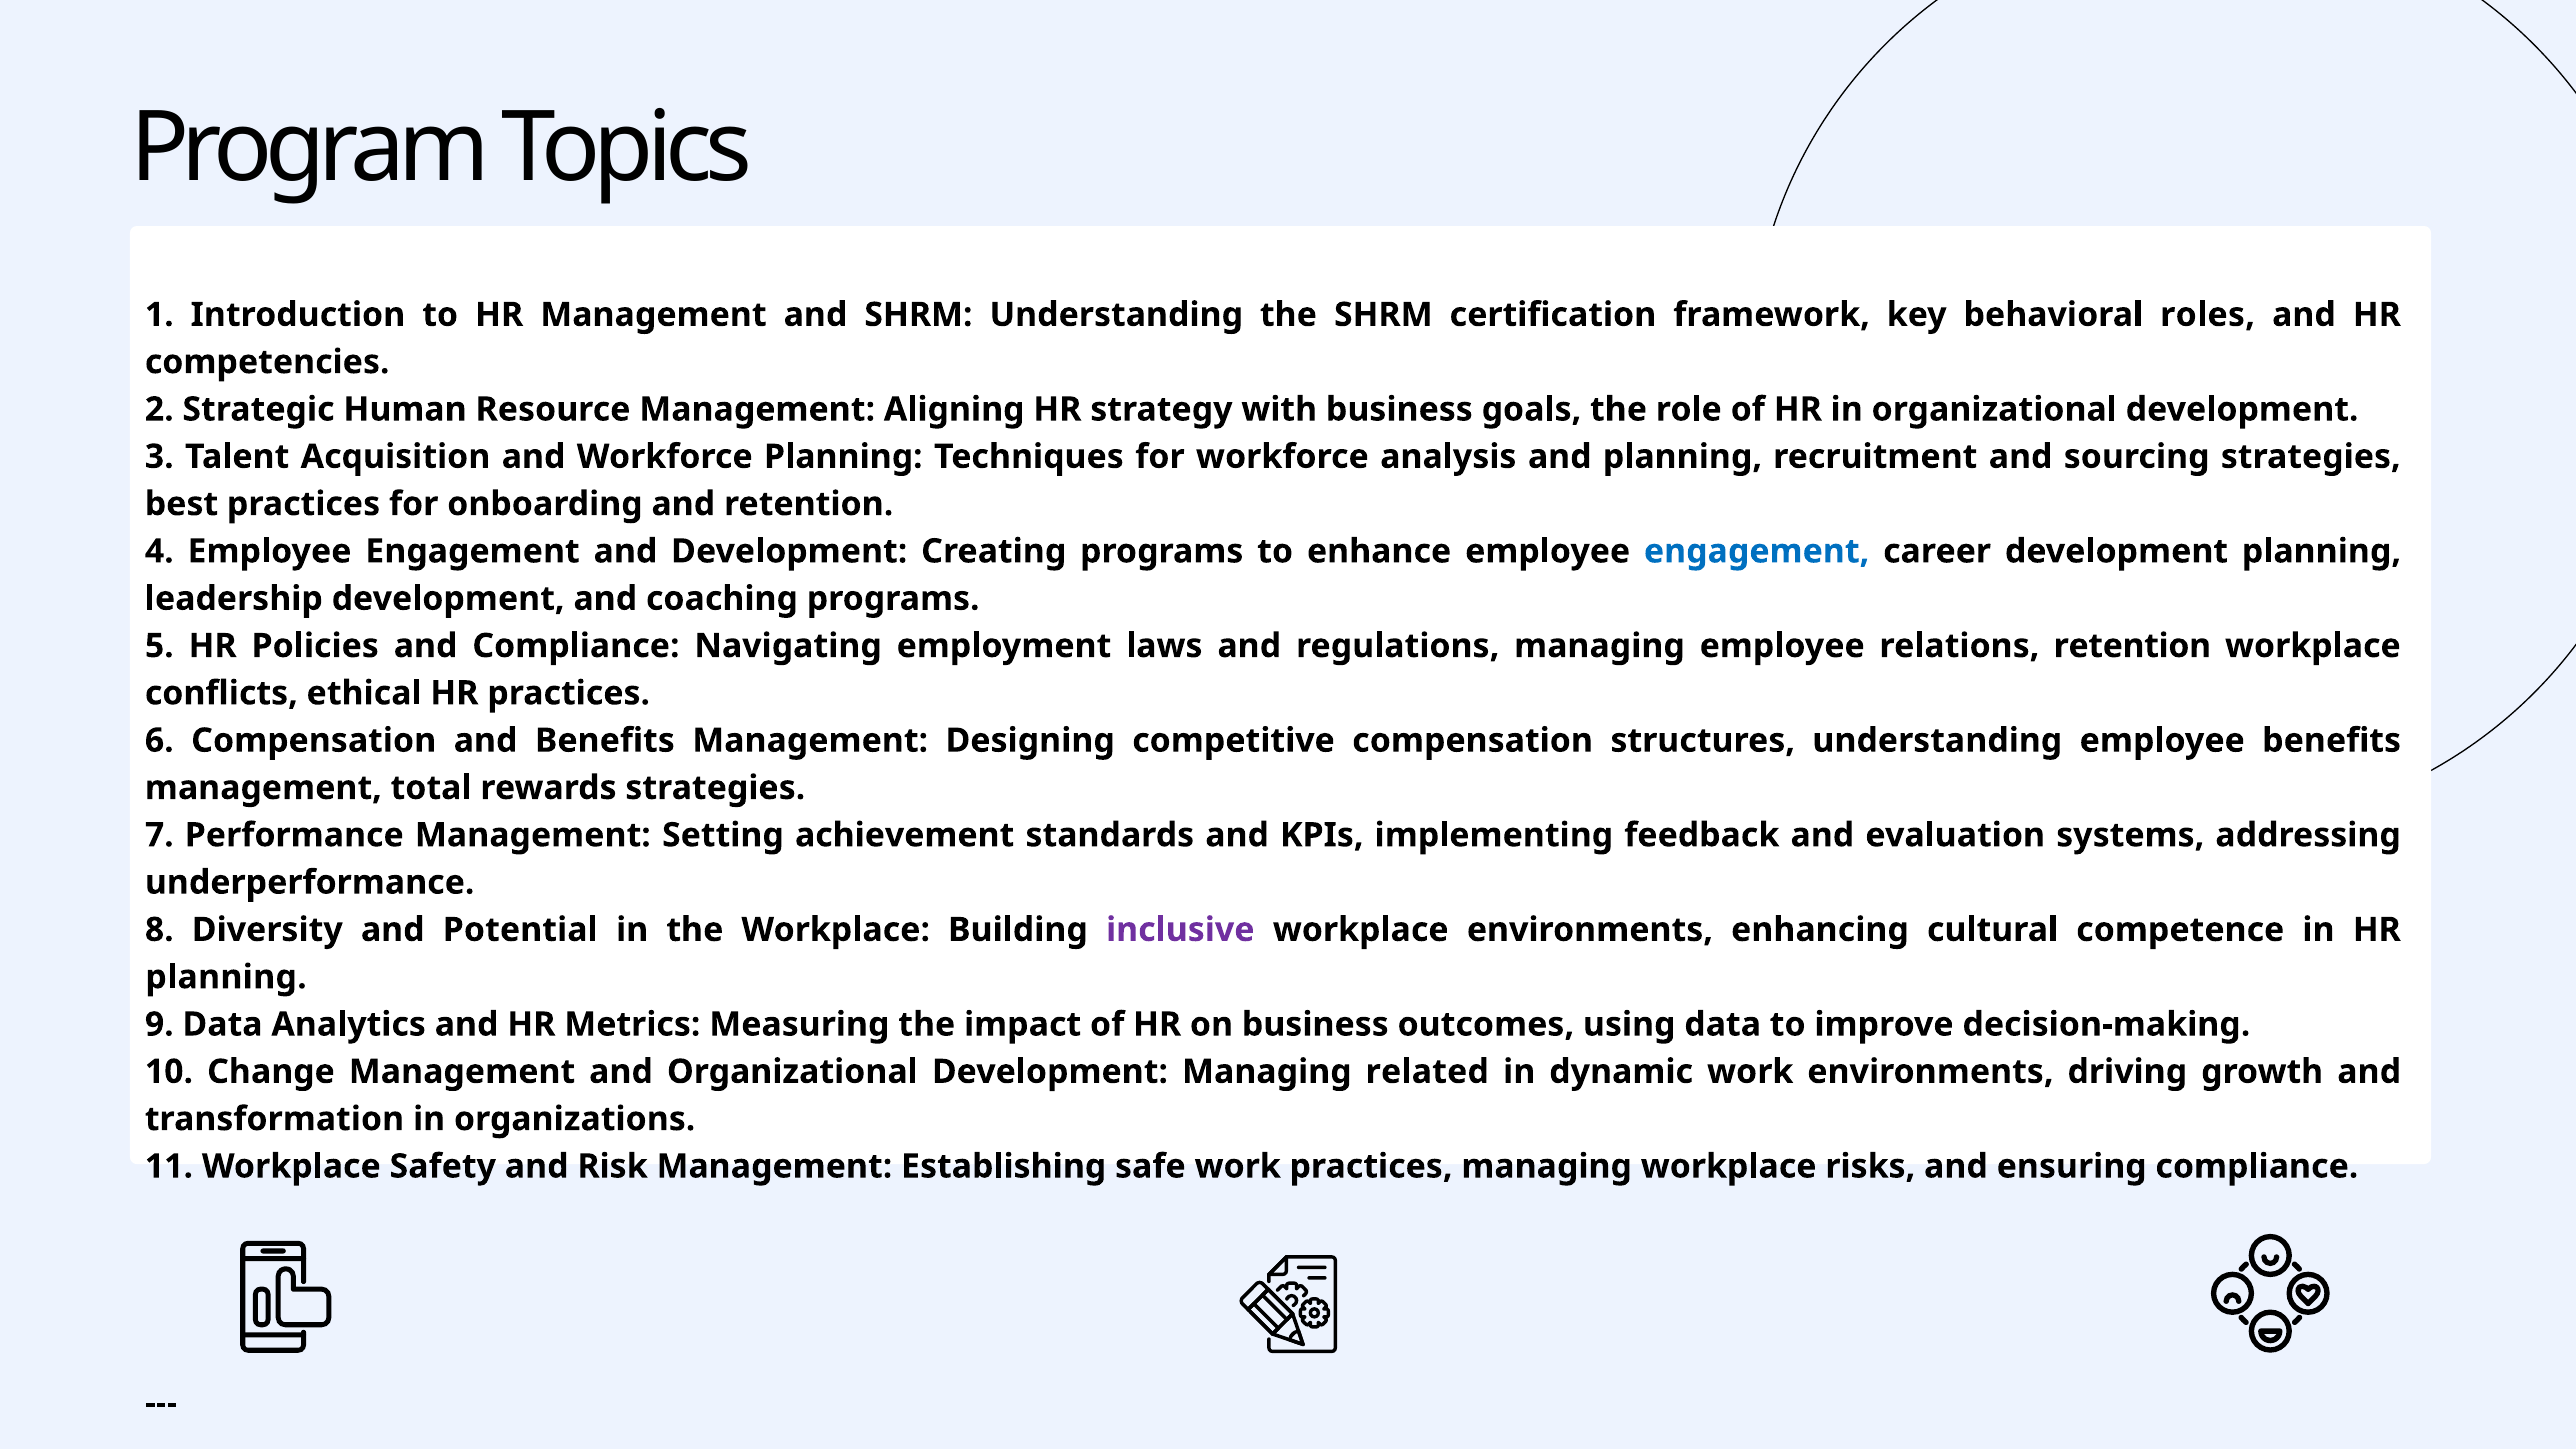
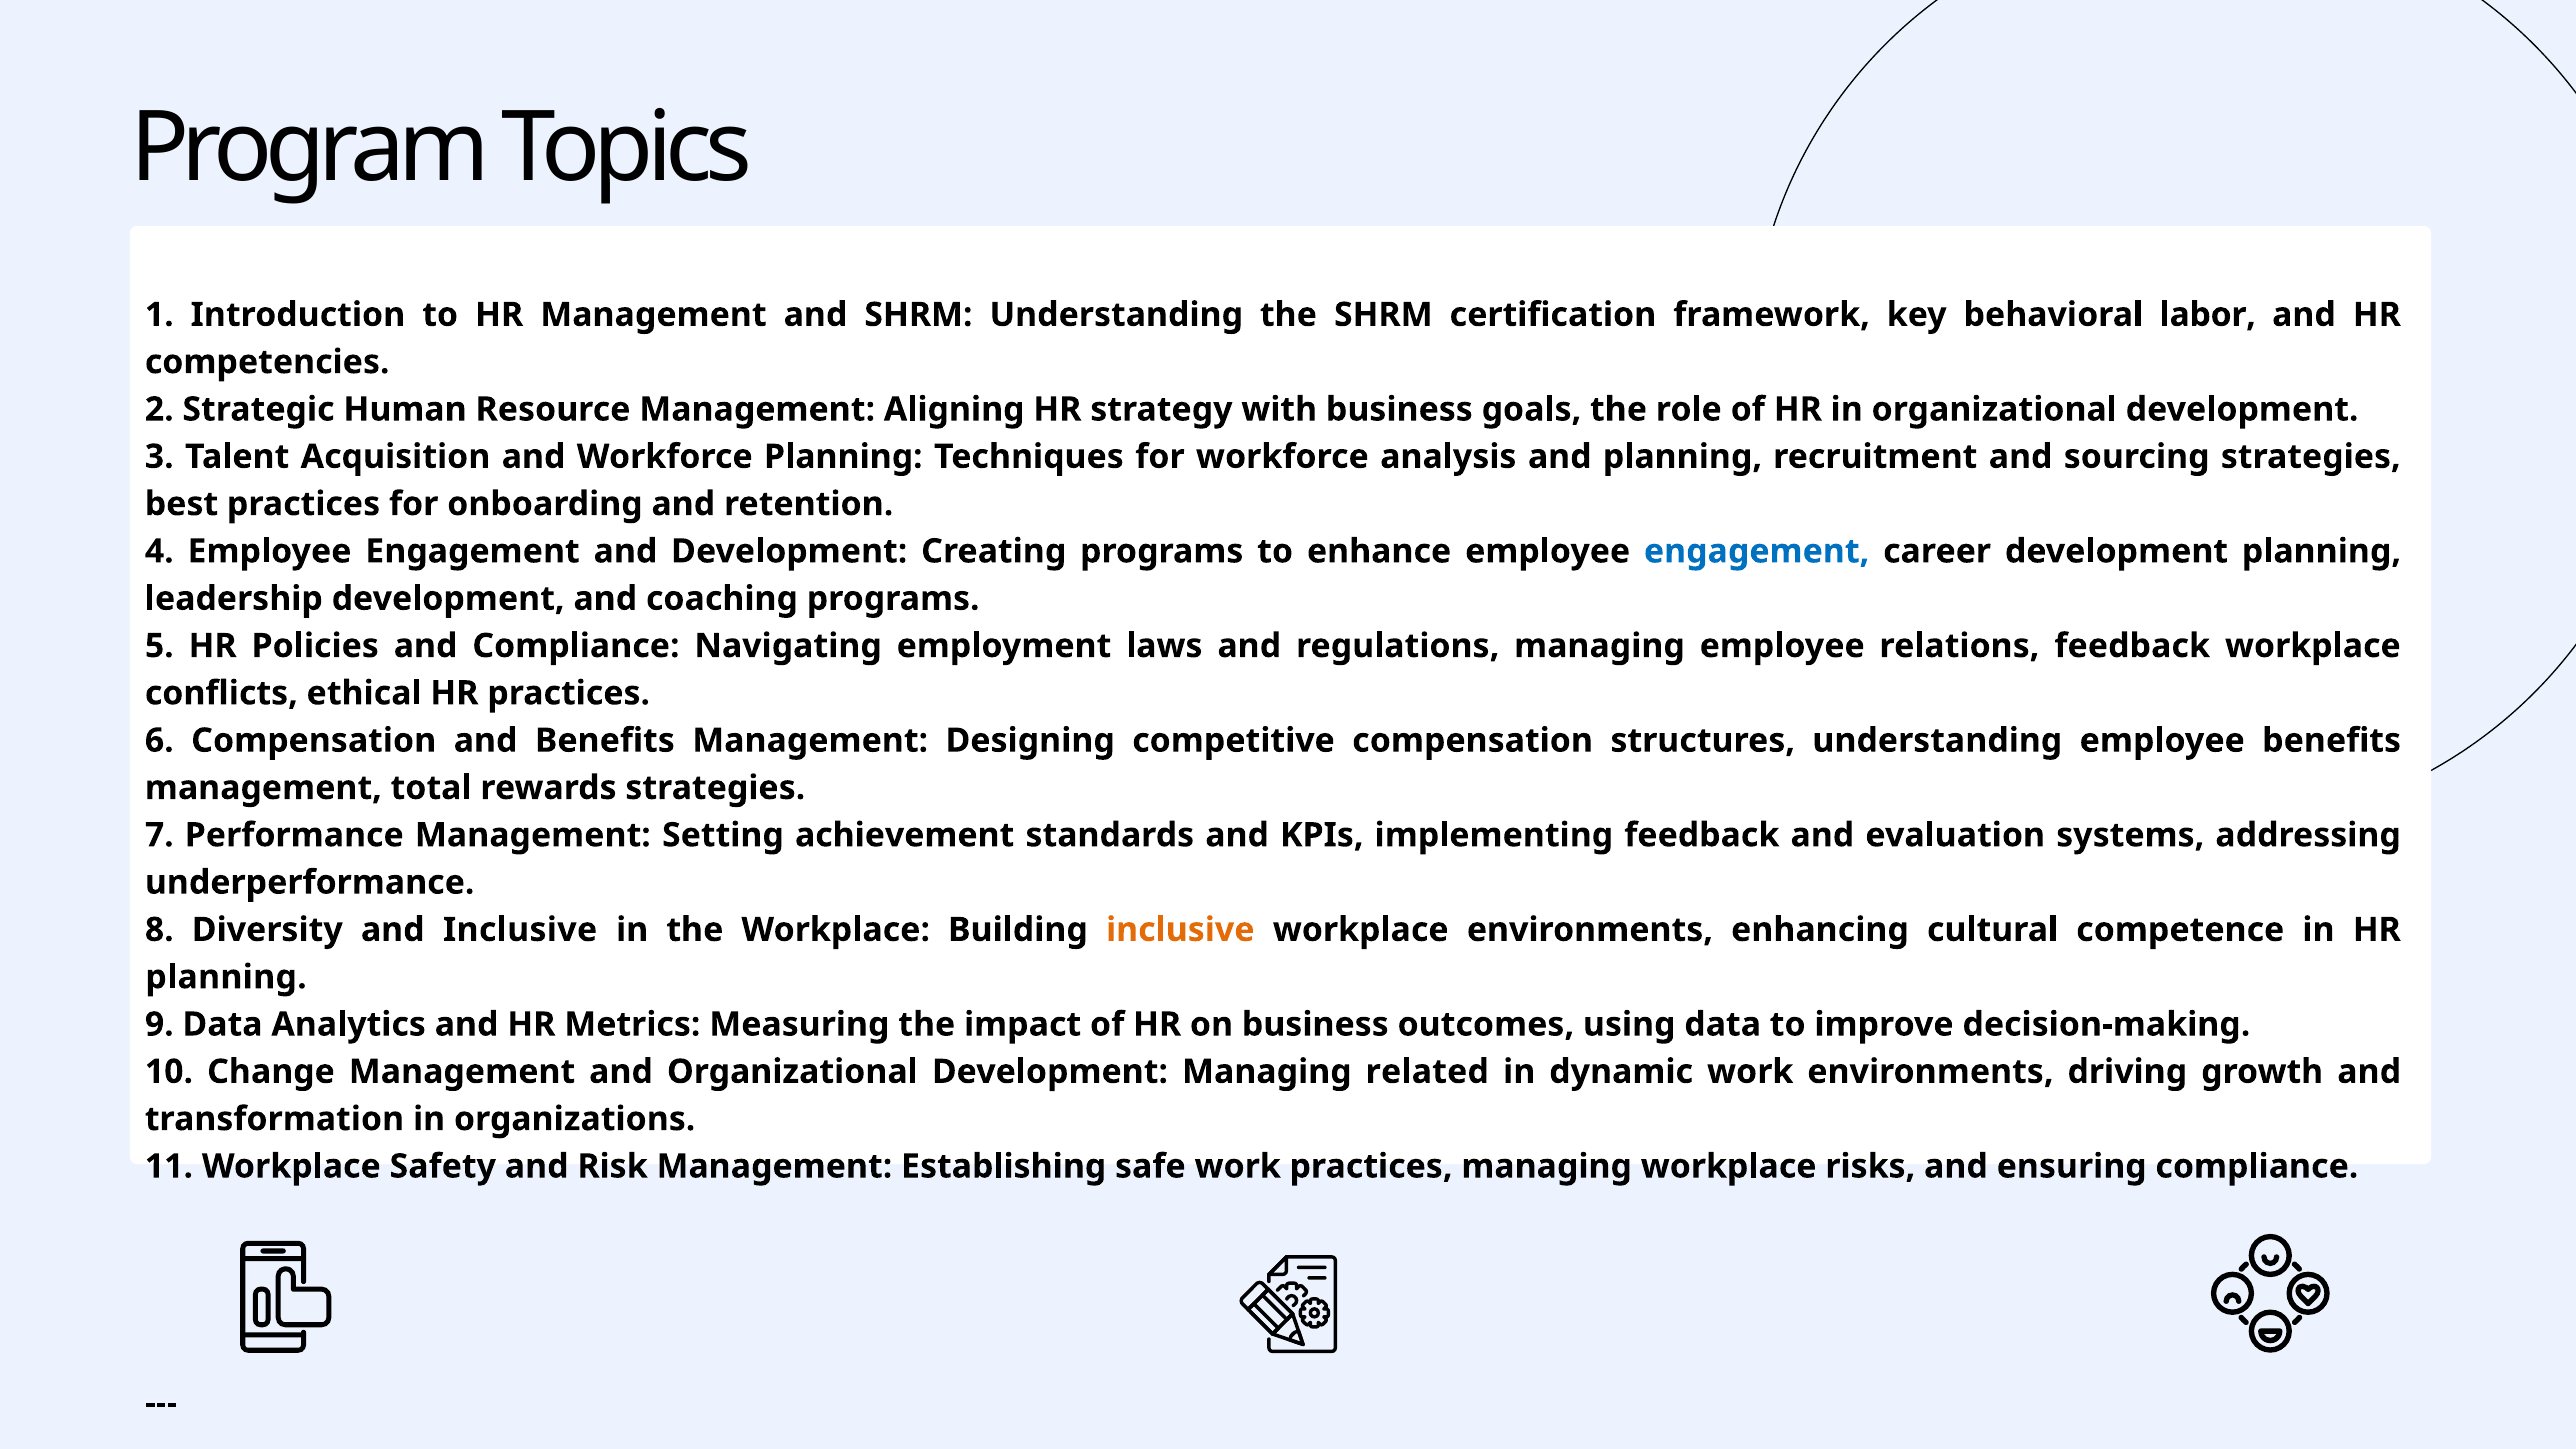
roles: roles -> labor
relations retention: retention -> feedback
and Potential: Potential -> Inclusive
inclusive at (1180, 930) colour: purple -> orange
